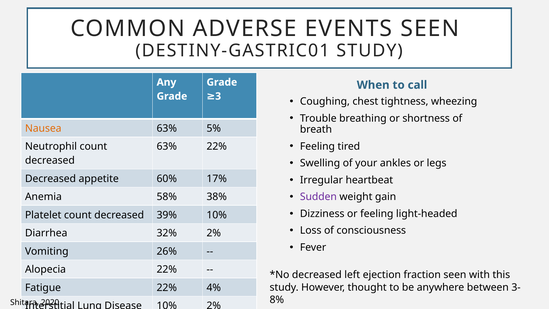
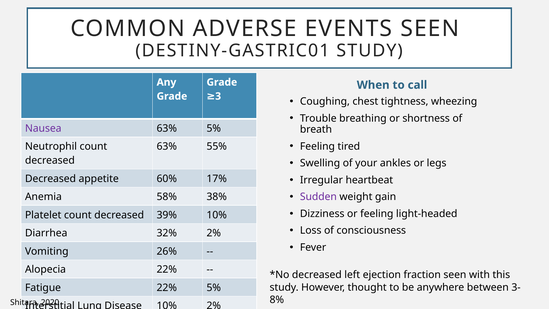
Nausea colour: orange -> purple
63% 22%: 22% -> 55%
22% 4%: 4% -> 5%
